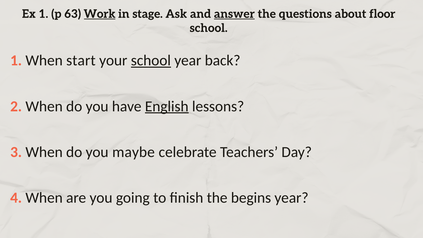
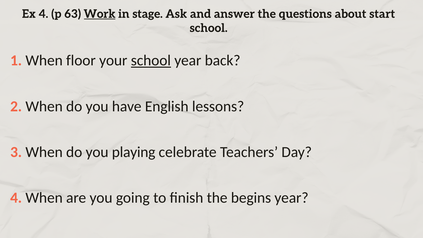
Ex 1: 1 -> 4
answer underline: present -> none
floor: floor -> start
start: start -> floor
English underline: present -> none
maybe: maybe -> playing
